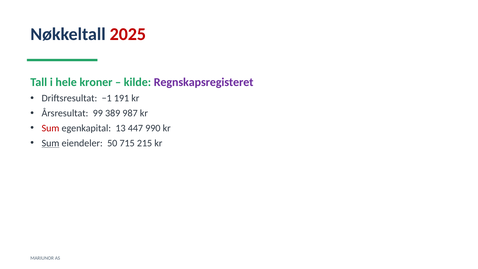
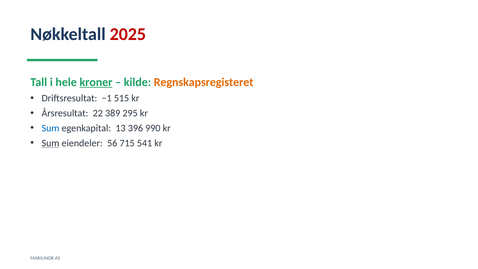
kroner underline: none -> present
Regnskapsregisteret colour: purple -> orange
191: 191 -> 515
99: 99 -> 22
987: 987 -> 295
Sum at (50, 128) colour: red -> blue
447: 447 -> 396
50: 50 -> 56
215: 215 -> 541
